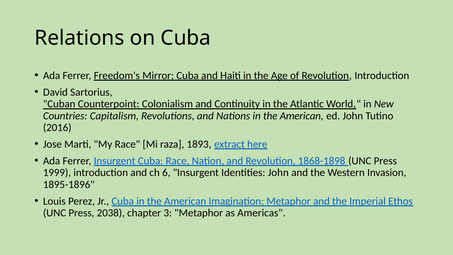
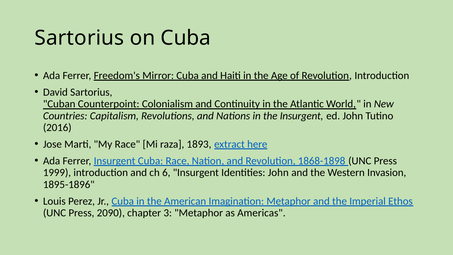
Relations at (79, 38): Relations -> Sartorius
Nations in the American: American -> Insurgent
2038: 2038 -> 2090
